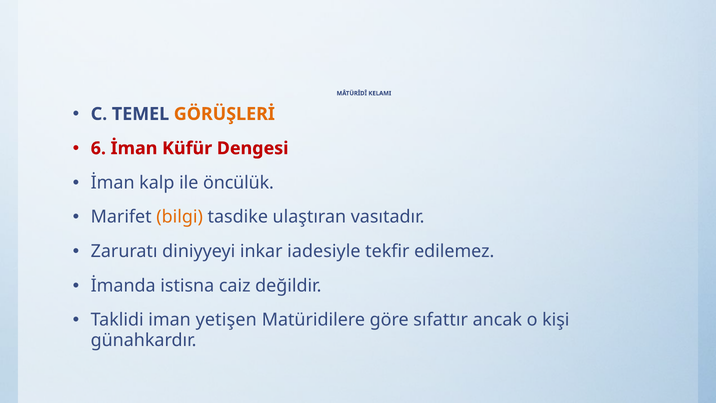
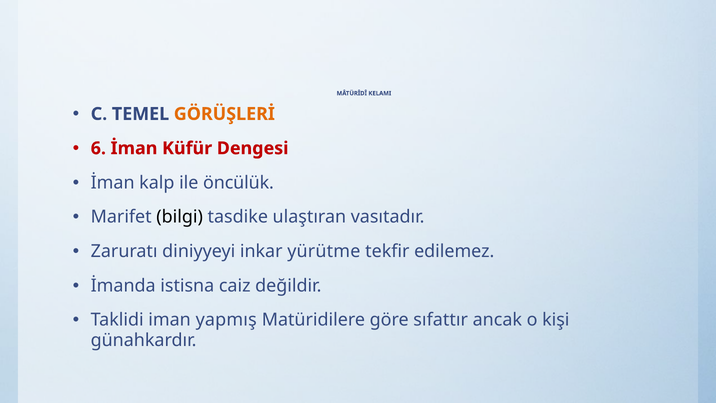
bilgi colour: orange -> black
iadesiyle: iadesiyle -> yürütme
yetişen: yetişen -> yapmış
